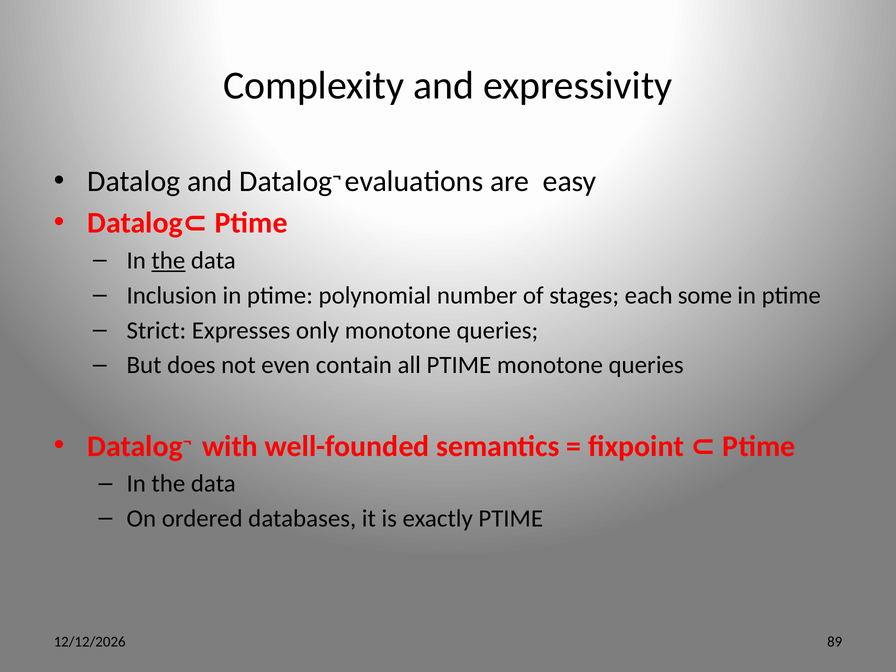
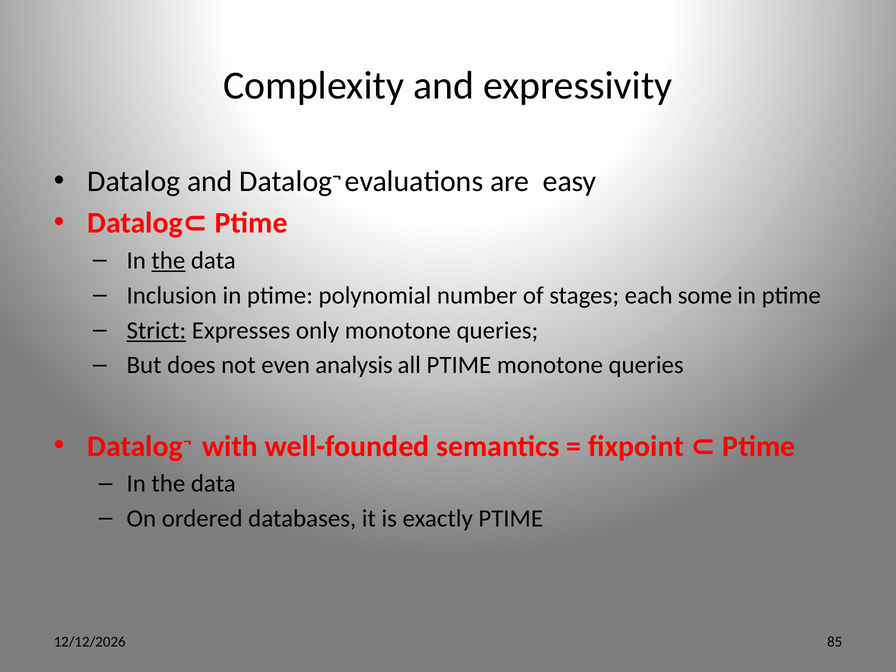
Strict underline: none -> present
contain: contain -> analysis
89: 89 -> 85
